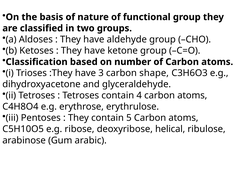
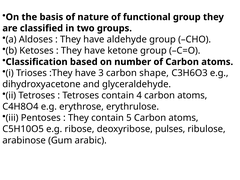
helical: helical -> pulses
